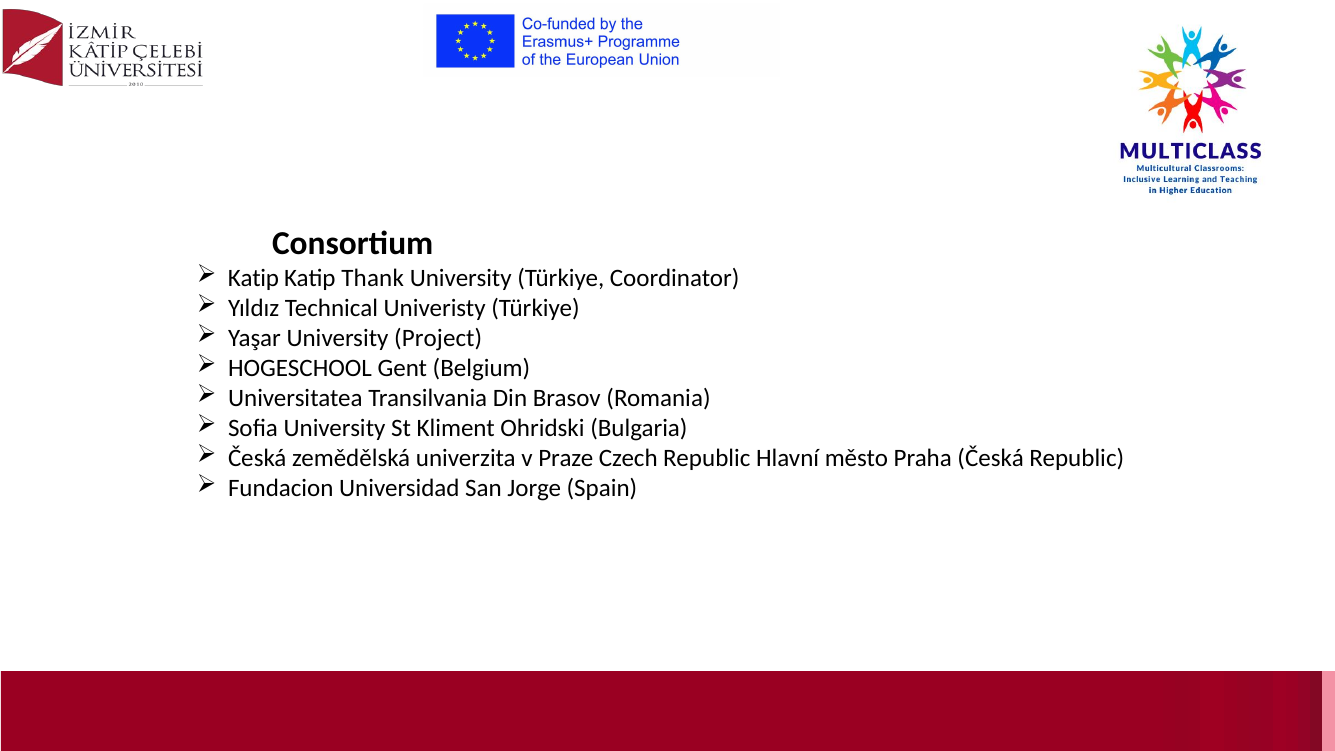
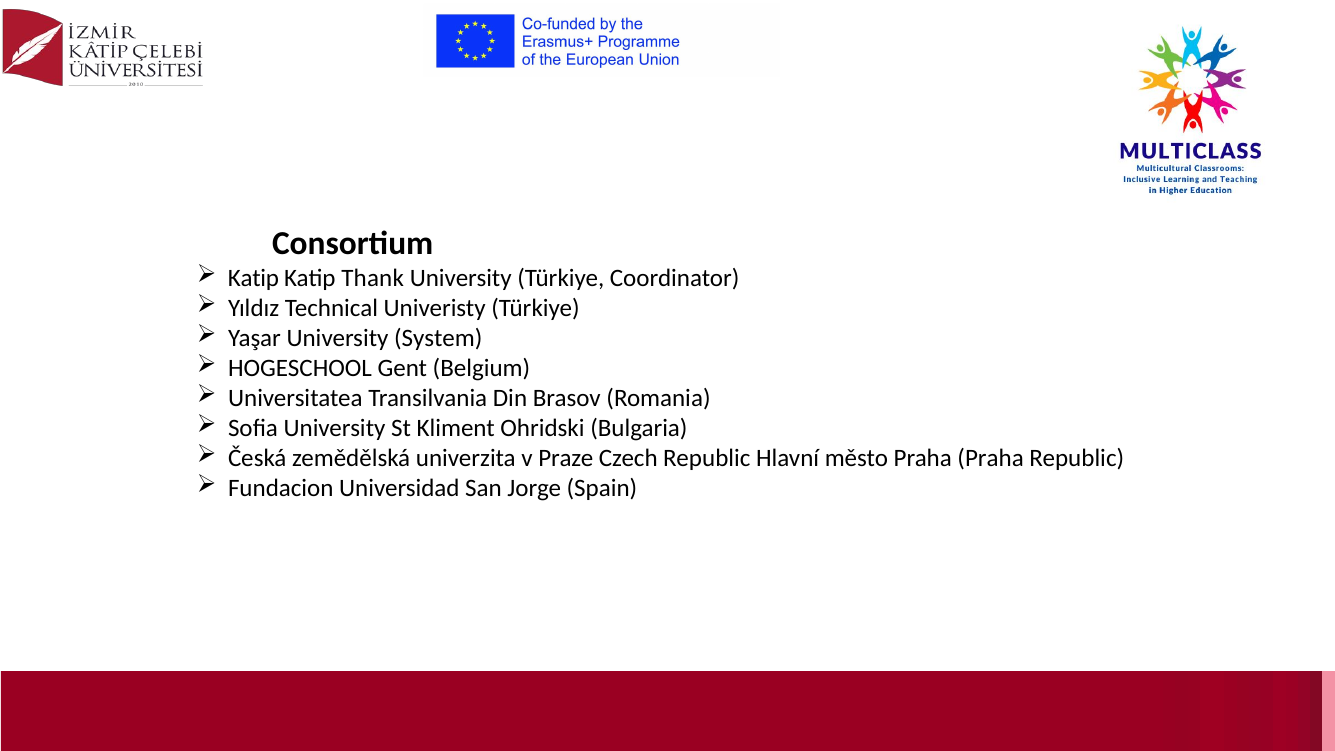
Project: Project -> System
Praha Česká: Česká -> Praha
